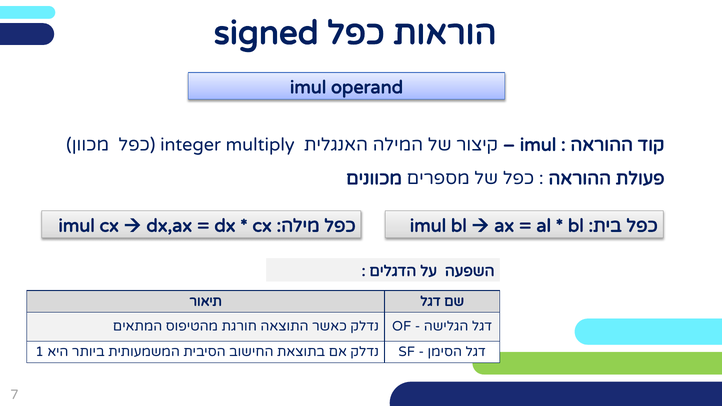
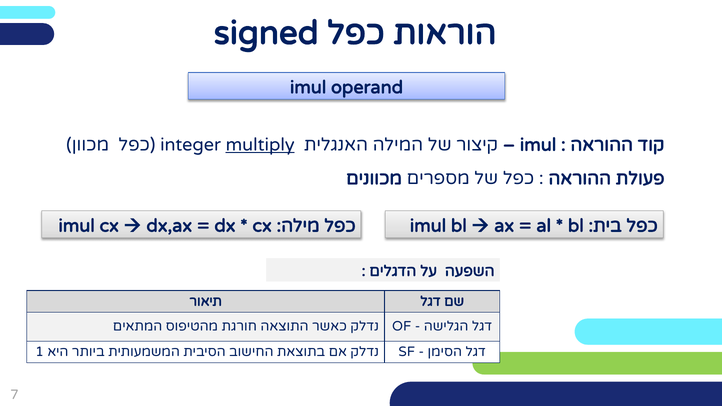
multiply underline: none -> present
